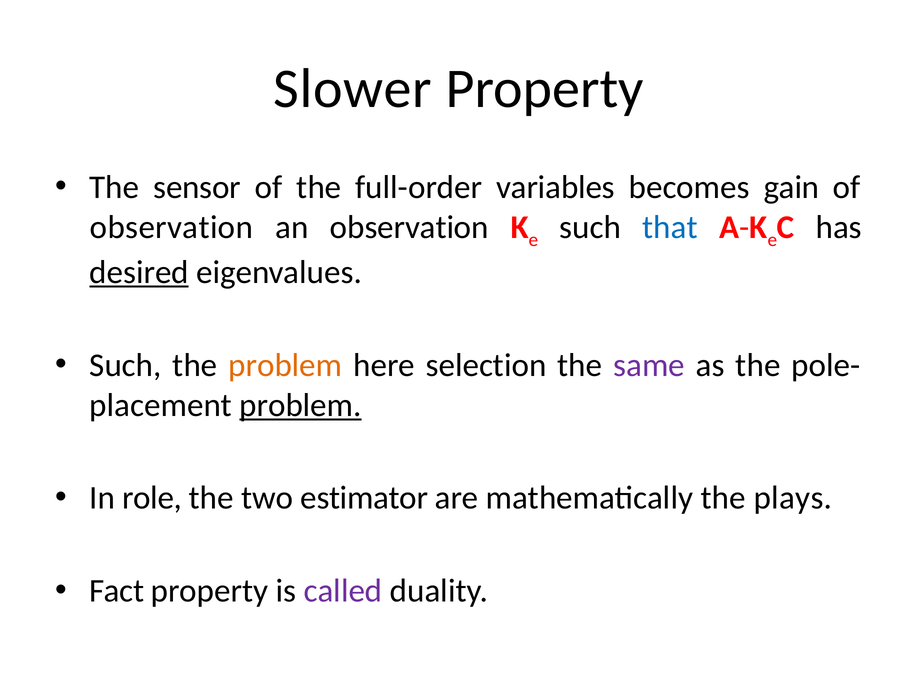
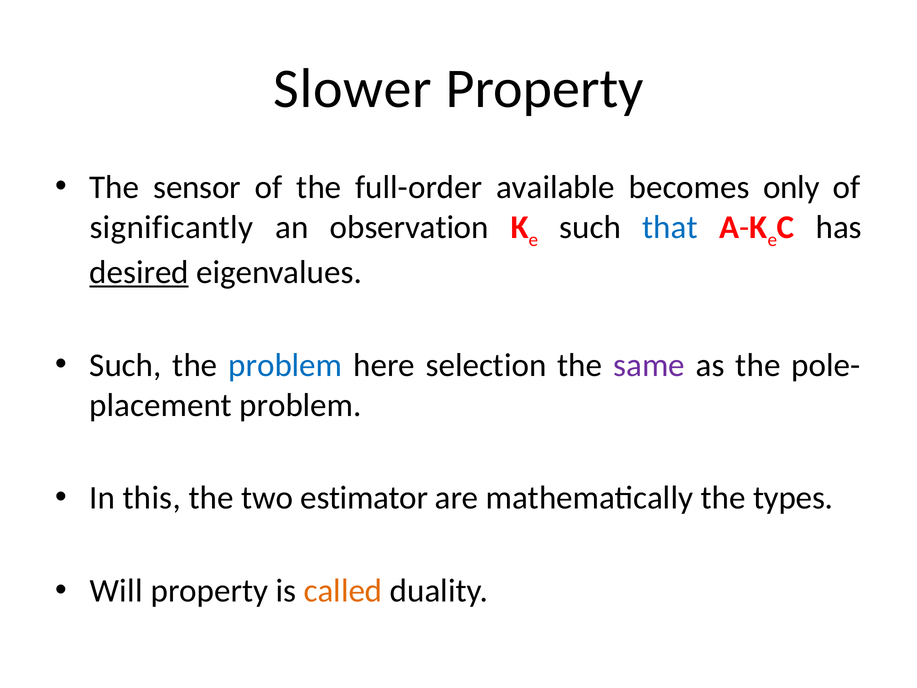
variables: variables -> available
gain: gain -> only
observation at (171, 227): observation -> significantly
problem at (285, 365) colour: orange -> blue
problem at (300, 405) underline: present -> none
role: role -> this
plays: plays -> types
Fact: Fact -> Will
called colour: purple -> orange
